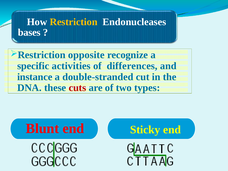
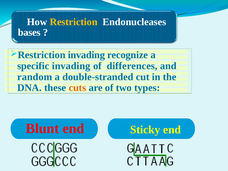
opposite at (86, 55): opposite -> invading
specific activities: activities -> invading
instance: instance -> random
cuts colour: red -> orange
